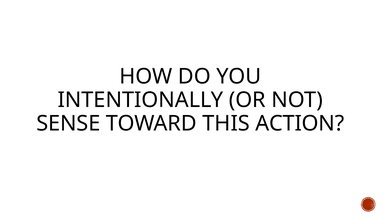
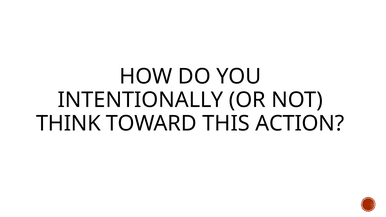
SENSE: SENSE -> THINK
